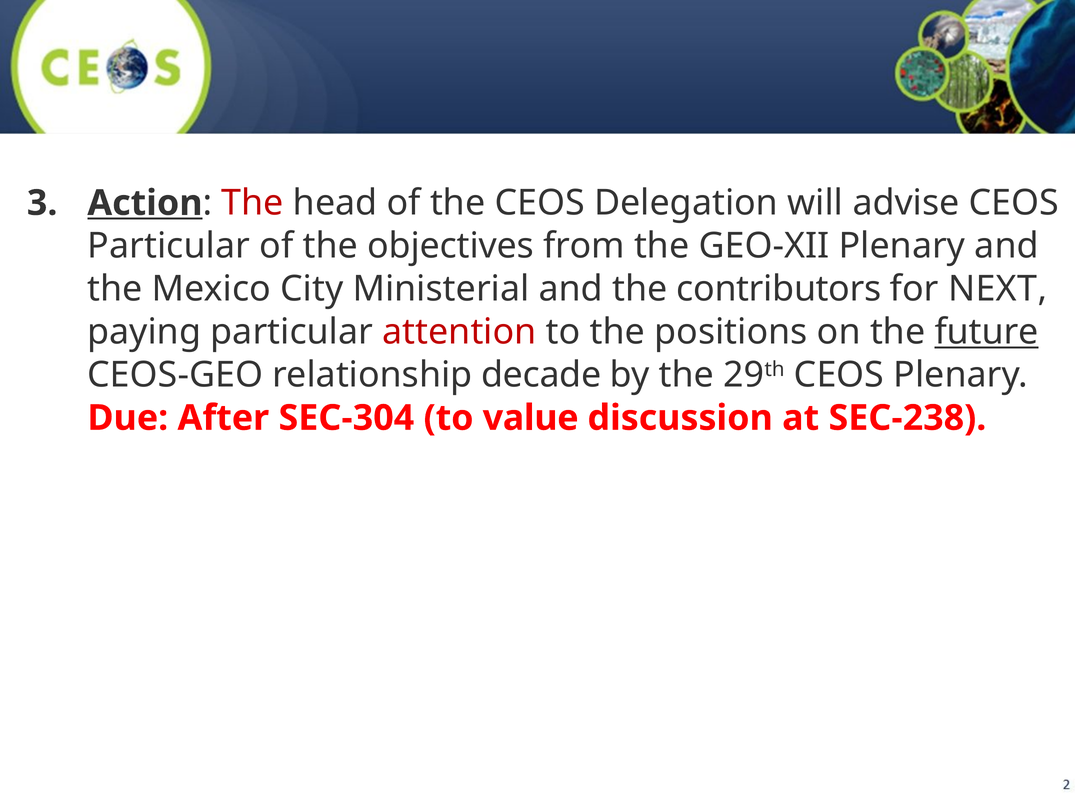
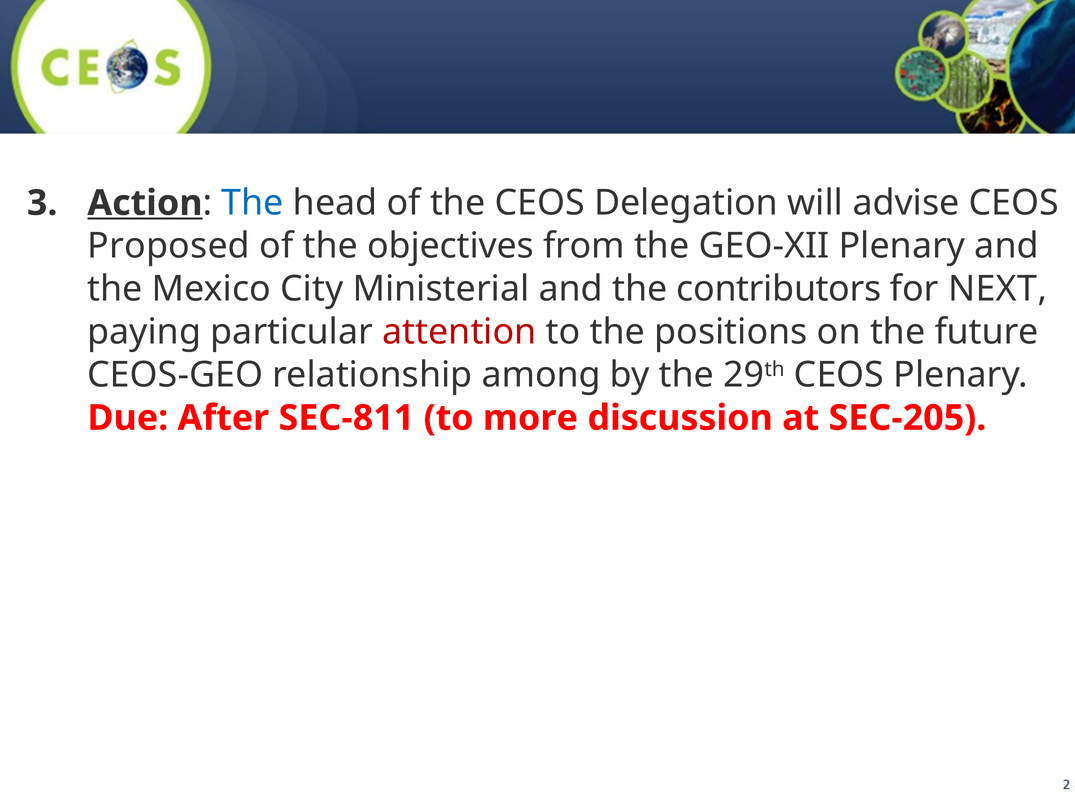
The at (253, 203) colour: red -> blue
Particular at (169, 246): Particular -> Proposed
future underline: present -> none
decade: decade -> among
SEC-304: SEC-304 -> SEC-811
value: value -> more
SEC-238: SEC-238 -> SEC-205
